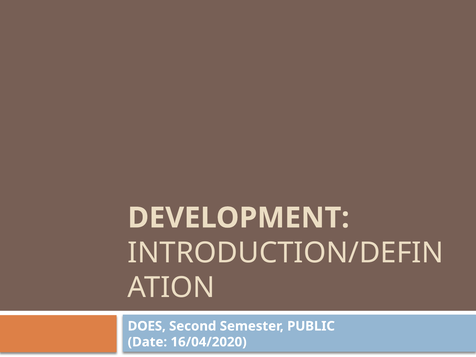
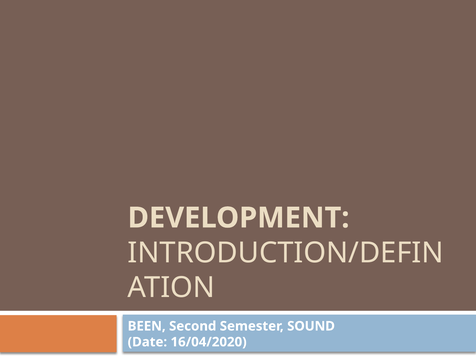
DOES: DOES -> BEEN
PUBLIC: PUBLIC -> SOUND
